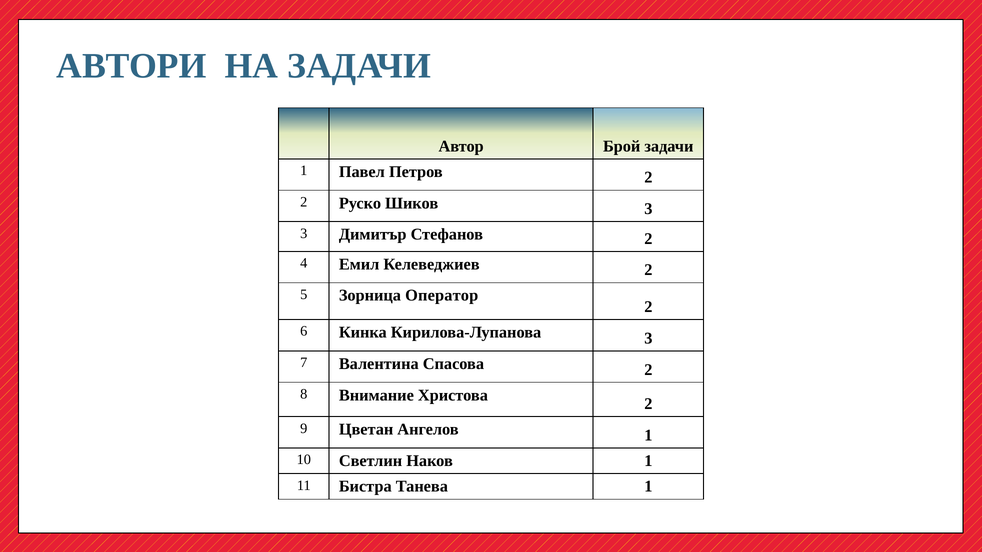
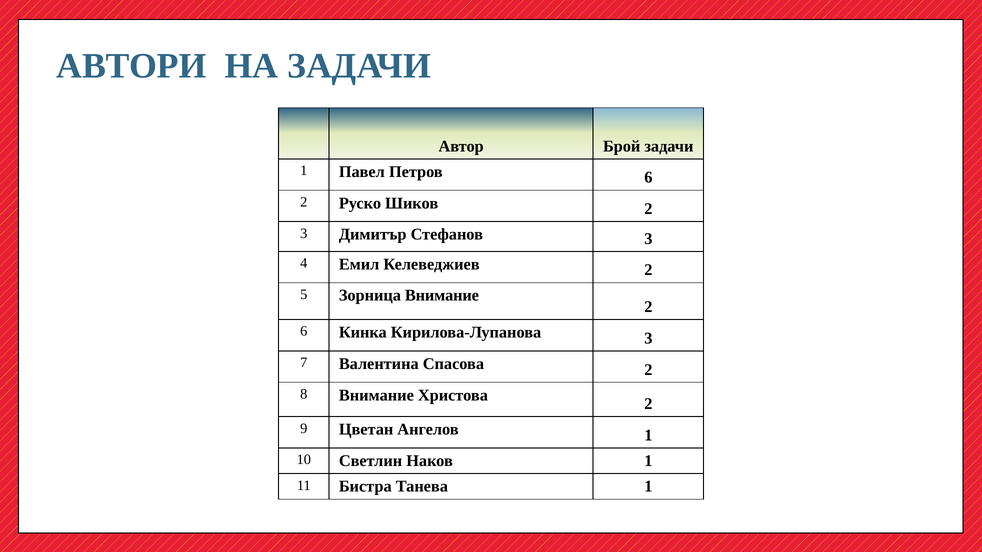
Петров 2: 2 -> 6
Шиков 3: 3 -> 2
Стефанов 2: 2 -> 3
Зорница Оператор: Оператор -> Внимание
